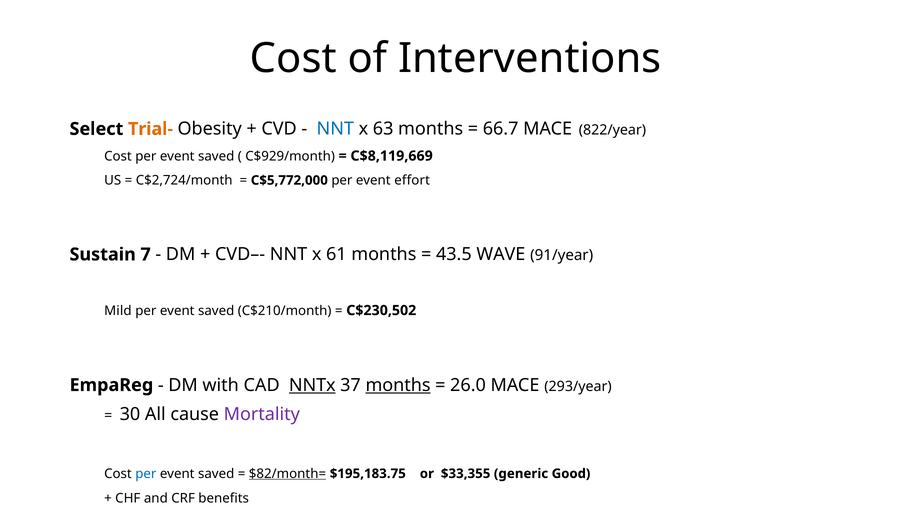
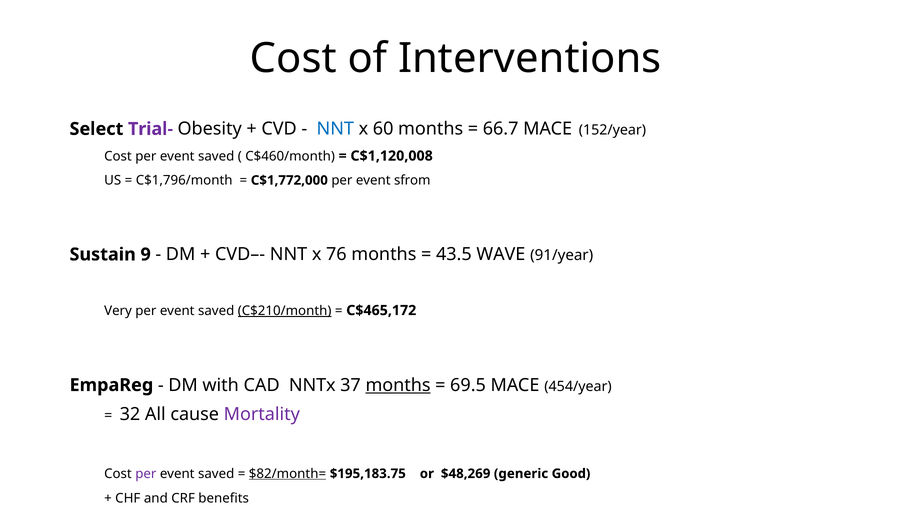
Trial- colour: orange -> purple
63: 63 -> 60
822/year: 822/year -> 152/year
C$929/month: C$929/month -> C$460/month
C$8,119,669: C$8,119,669 -> C$1,120,008
C$2,724/month: C$2,724/month -> C$1,796/month
C$5,772,000: C$5,772,000 -> C$1,772,000
effort: effort -> sfrom
7: 7 -> 9
61: 61 -> 76
Mild: Mild -> Very
C$210/month underline: none -> present
C$230,502: C$230,502 -> C$465,172
NNTx underline: present -> none
26.0: 26.0 -> 69.5
293/year: 293/year -> 454/year
30: 30 -> 32
per at (146, 474) colour: blue -> purple
$33,355: $33,355 -> $48,269
